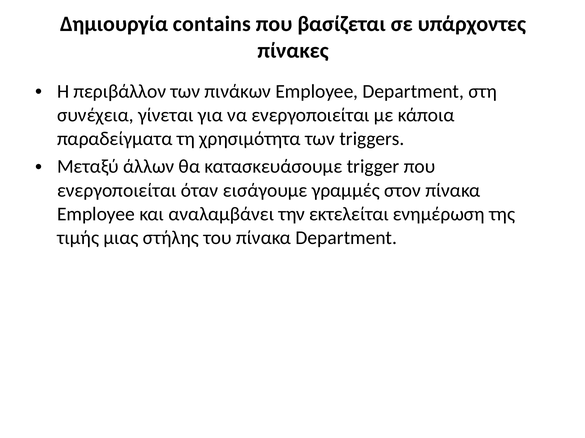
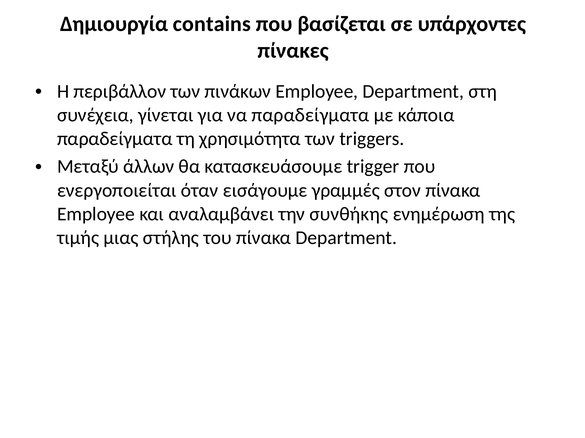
να ενεργοποιείται: ενεργοποιείται -> παραδείγματα
εκτελείται: εκτελείται -> συνθήκης
